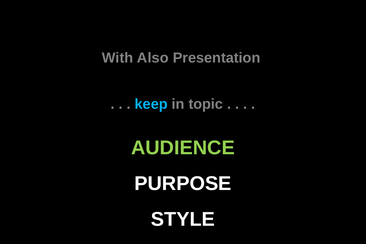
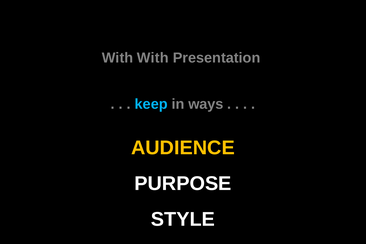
With Also: Also -> With
topic: topic -> ways
AUDIENCE colour: light green -> yellow
